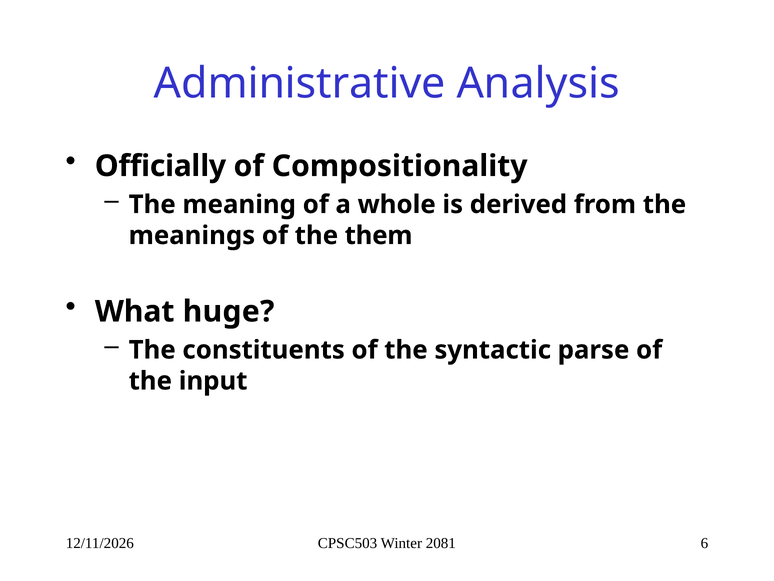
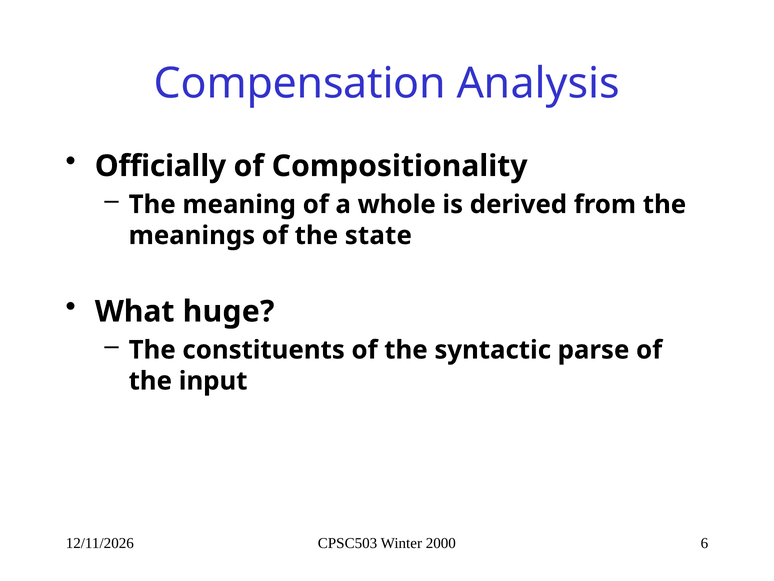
Administrative: Administrative -> Compensation
them: them -> state
2081: 2081 -> 2000
